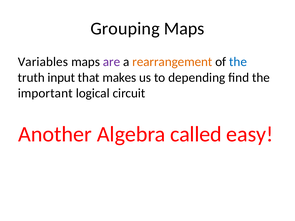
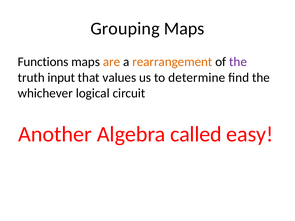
Variables: Variables -> Functions
are colour: purple -> orange
the at (238, 62) colour: blue -> purple
makes: makes -> values
depending: depending -> determine
important: important -> whichever
